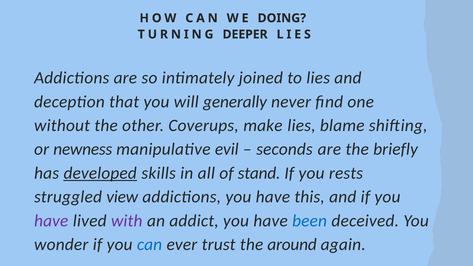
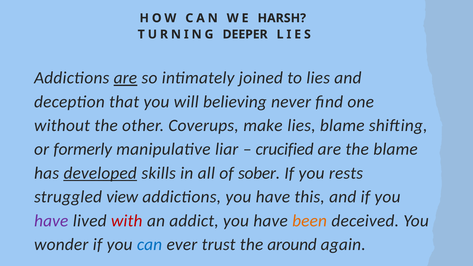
DOING: DOING -> HARSH
are at (125, 78) underline: none -> present
generally: generally -> believing
newness: newness -> formerly
evil: evil -> liar
seconds: seconds -> crucified
the briefly: briefly -> blame
stand: stand -> sober
with colour: purple -> red
been colour: blue -> orange
